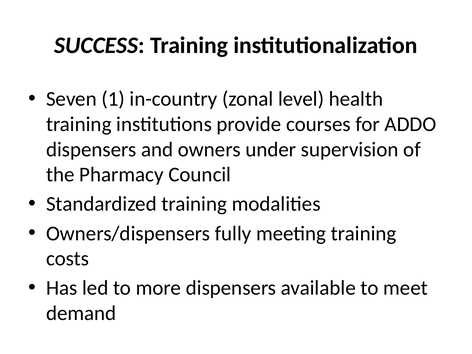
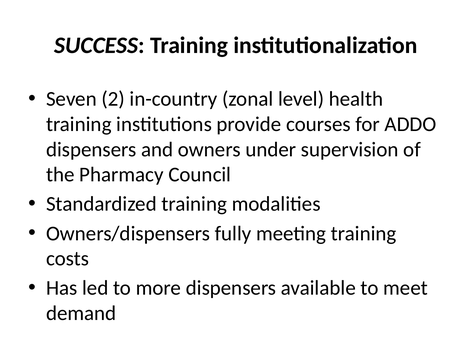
1: 1 -> 2
